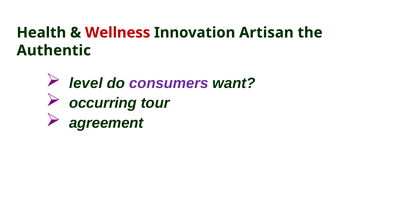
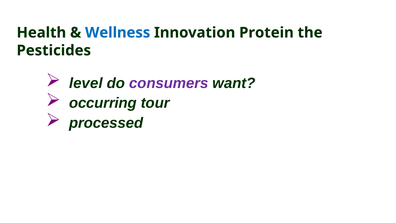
Wellness colour: red -> blue
Artisan: Artisan -> Protein
Authentic: Authentic -> Pesticides
agreement: agreement -> processed
